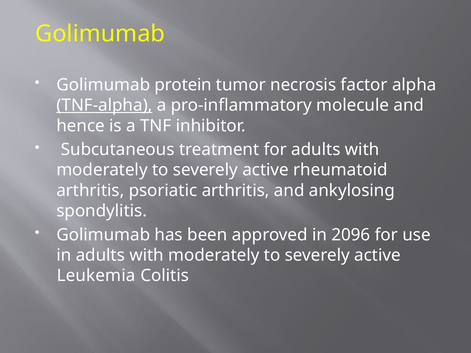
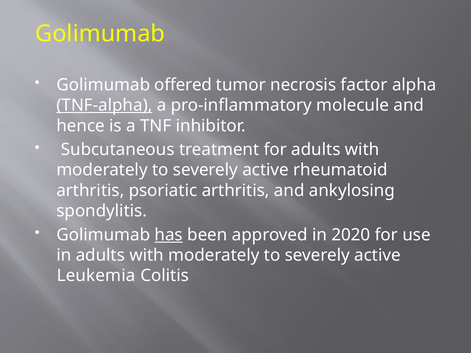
protein: protein -> offered
has underline: none -> present
2096: 2096 -> 2020
